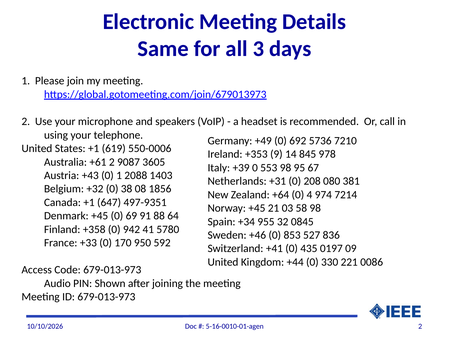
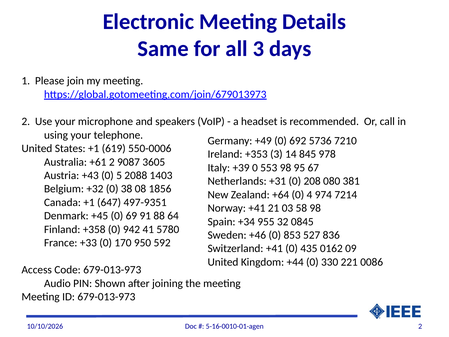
+353 9: 9 -> 3
0 1: 1 -> 5
Norway +45: +45 -> +41
0197: 0197 -> 0162
